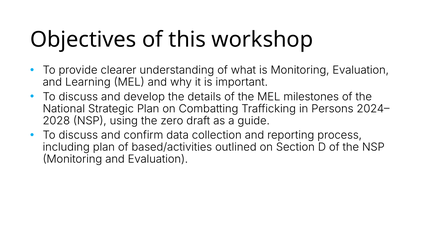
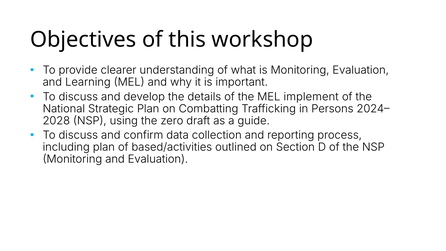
milestones: milestones -> implement
